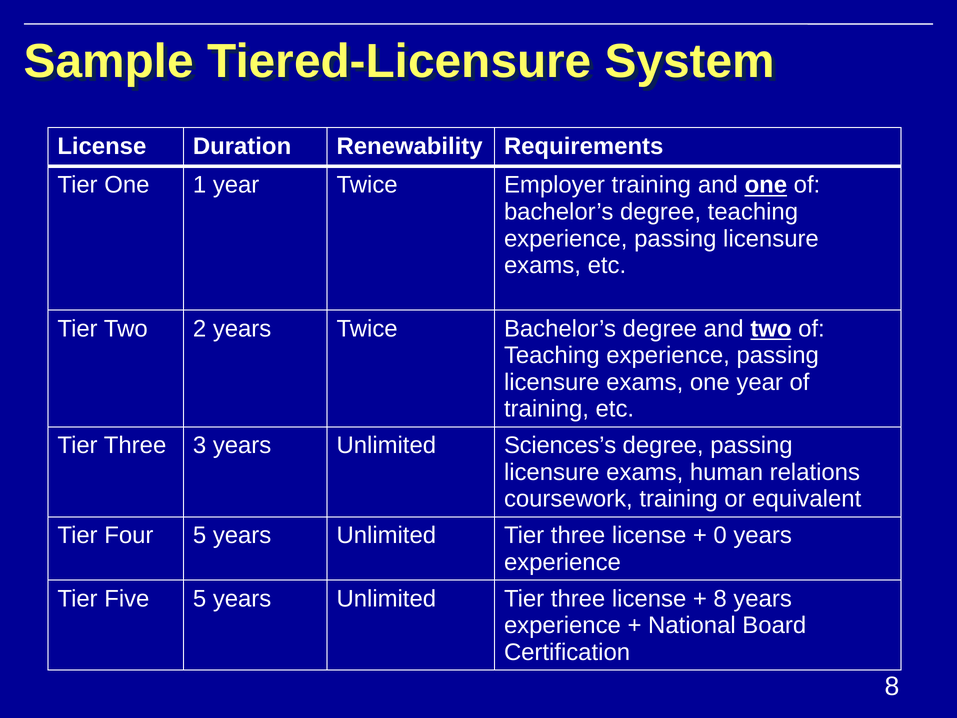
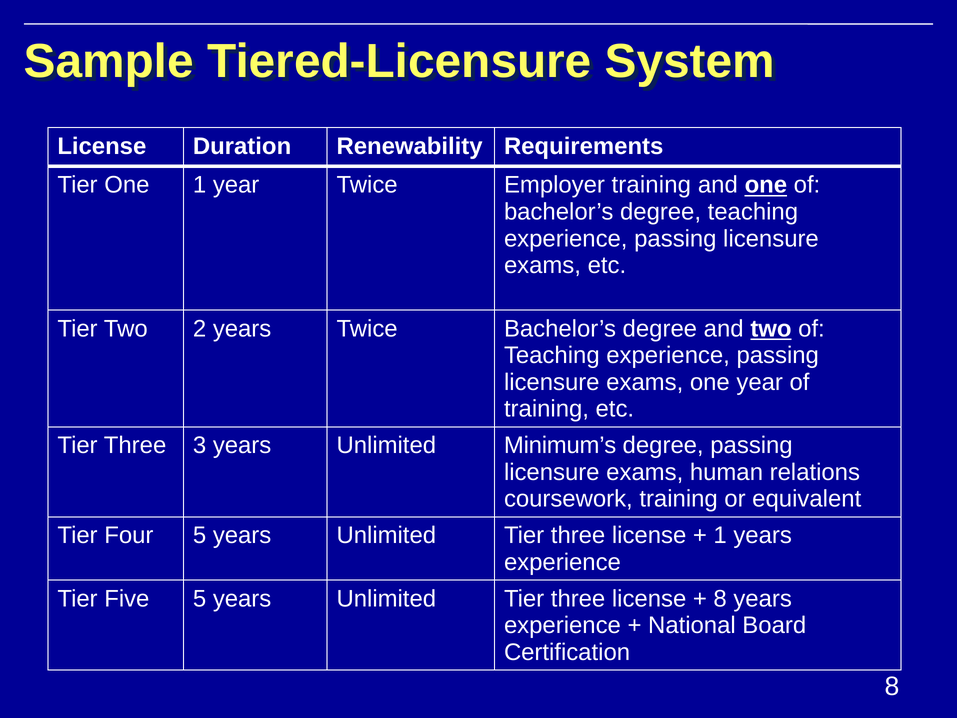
Sciences’s: Sciences’s -> Minimum’s
0 at (720, 535): 0 -> 1
